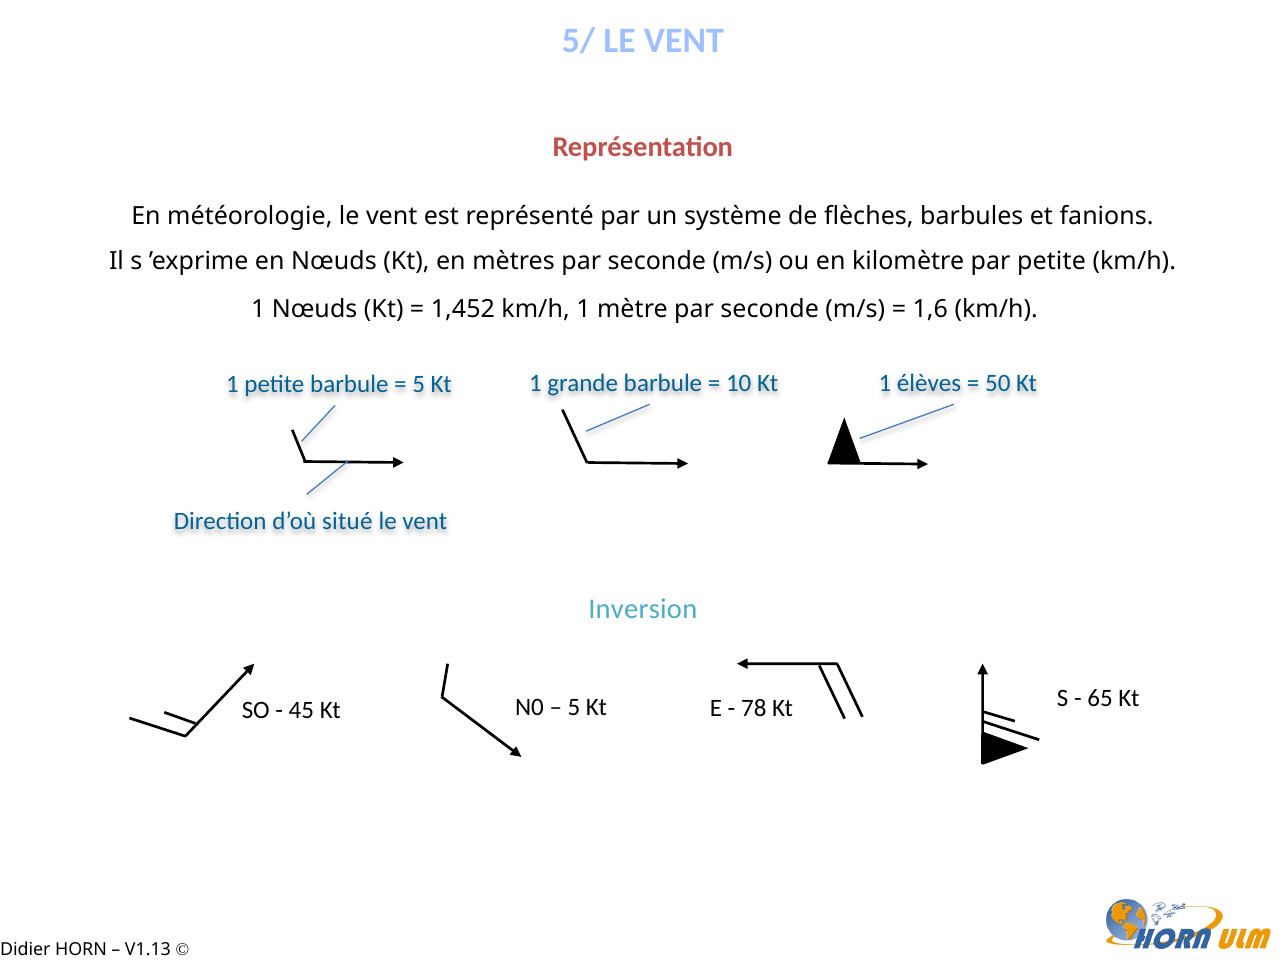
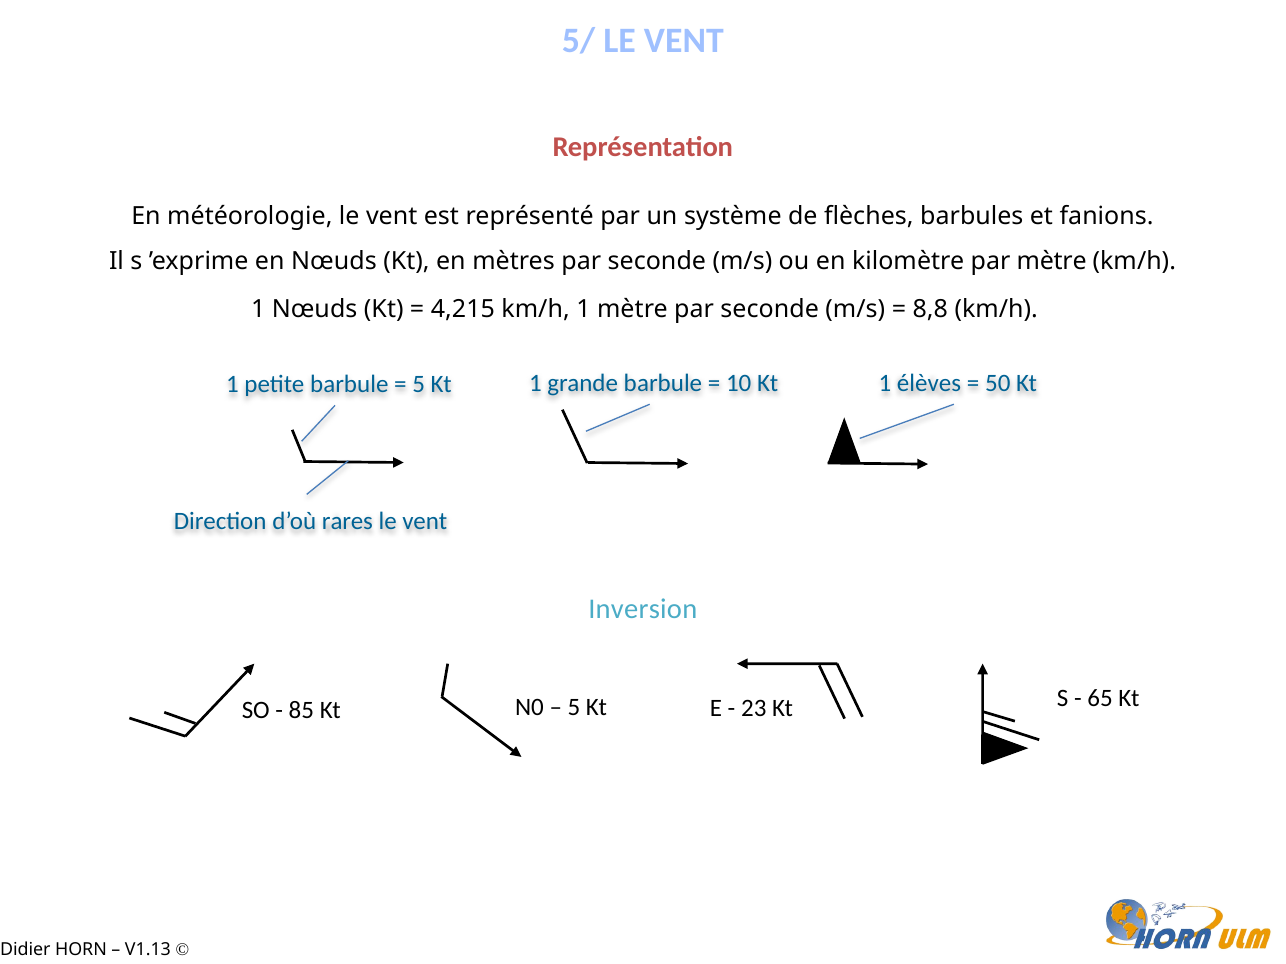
par petite: petite -> mètre
1,452: 1,452 -> 4,215
1,6: 1,6 -> 8,8
situé: situé -> rares
78: 78 -> 23
45: 45 -> 85
